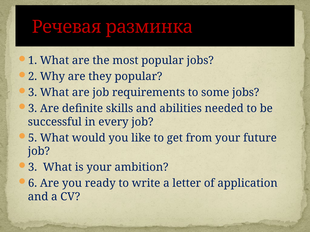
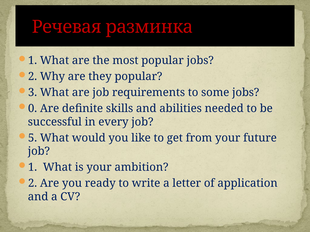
3 at (33, 109): 3 -> 0
3 at (33, 168): 3 -> 1
6 at (33, 184): 6 -> 2
